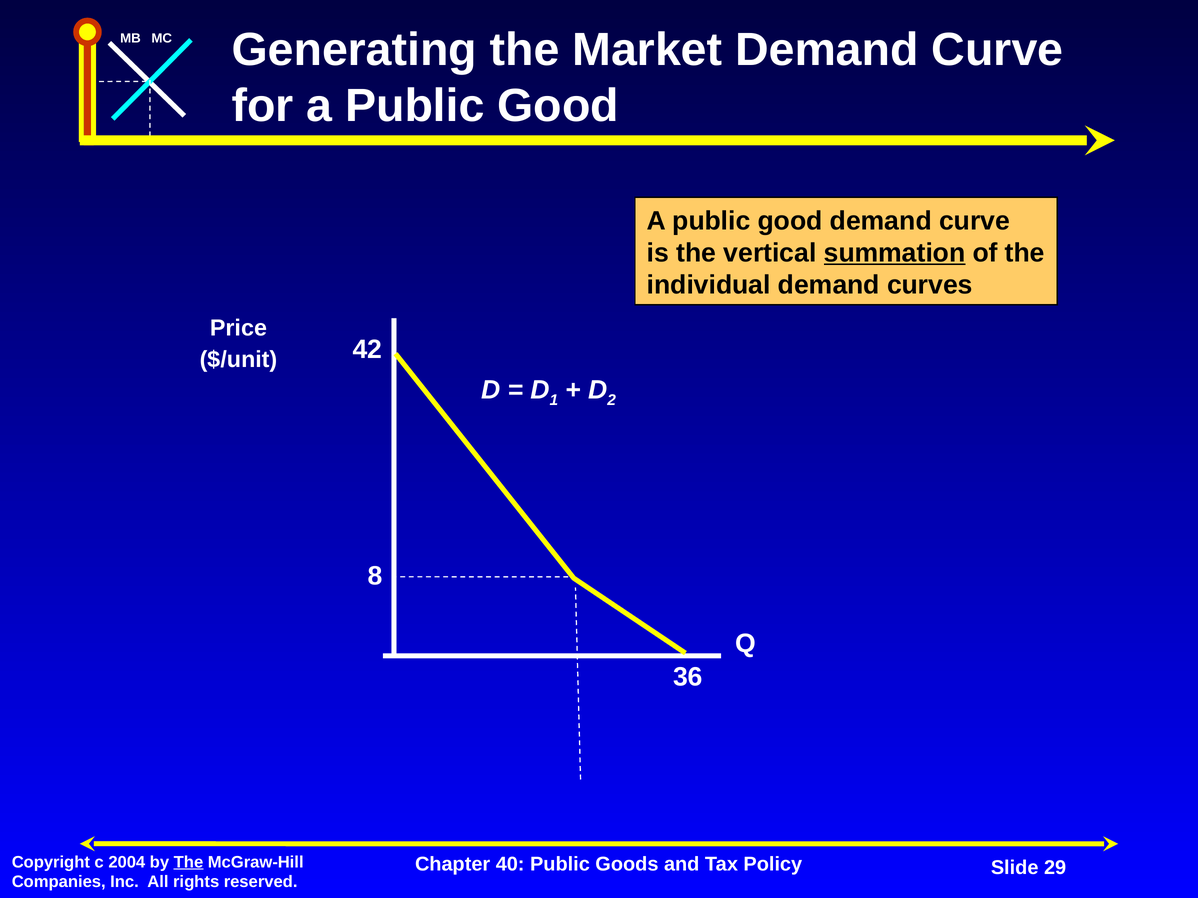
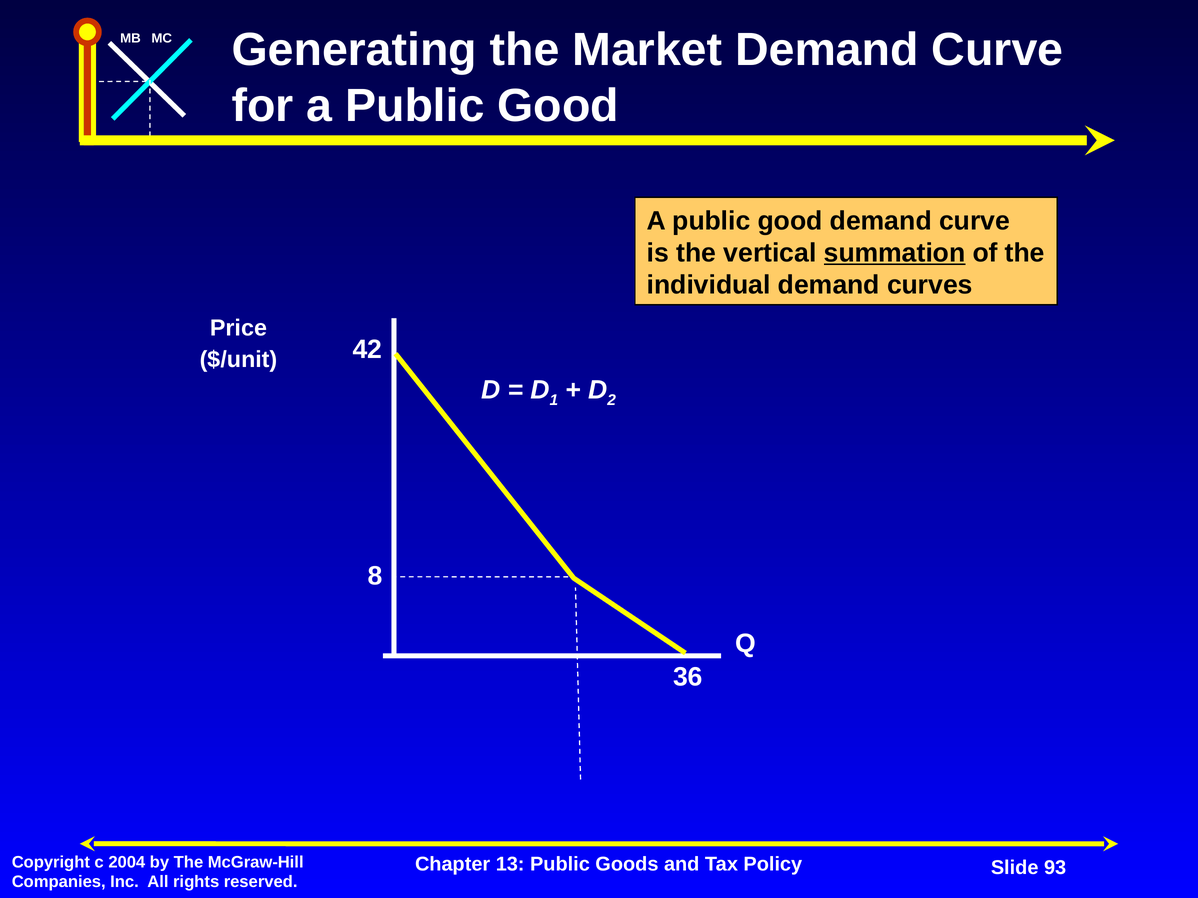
The at (188, 862) underline: present -> none
40: 40 -> 13
29: 29 -> 93
